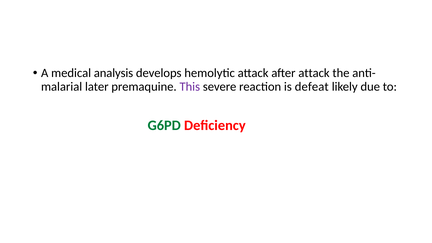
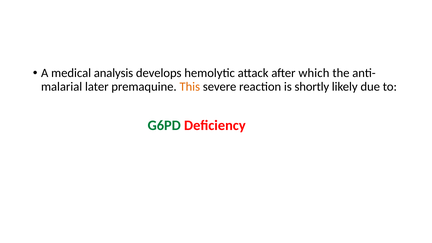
after attack: attack -> which
This colour: purple -> orange
defeat: defeat -> shortly
